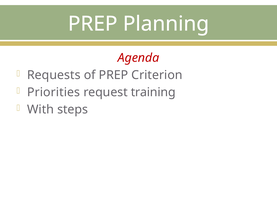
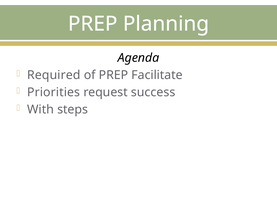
Agenda colour: red -> black
Requests: Requests -> Required
Criterion: Criterion -> Facilitate
training: training -> success
